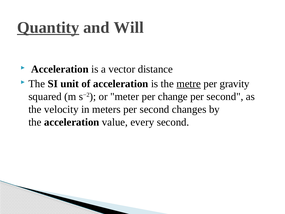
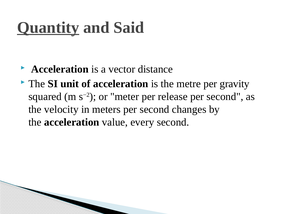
Will: Will -> Said
metre underline: present -> none
change: change -> release
